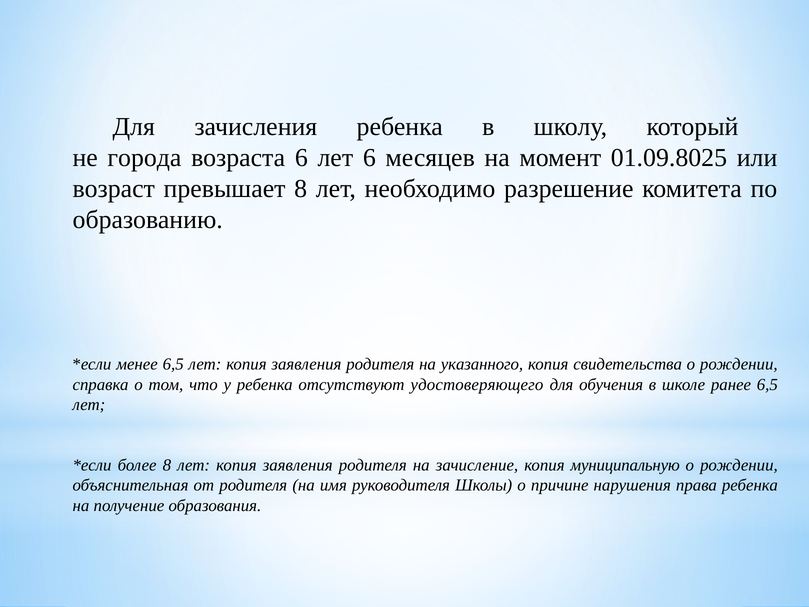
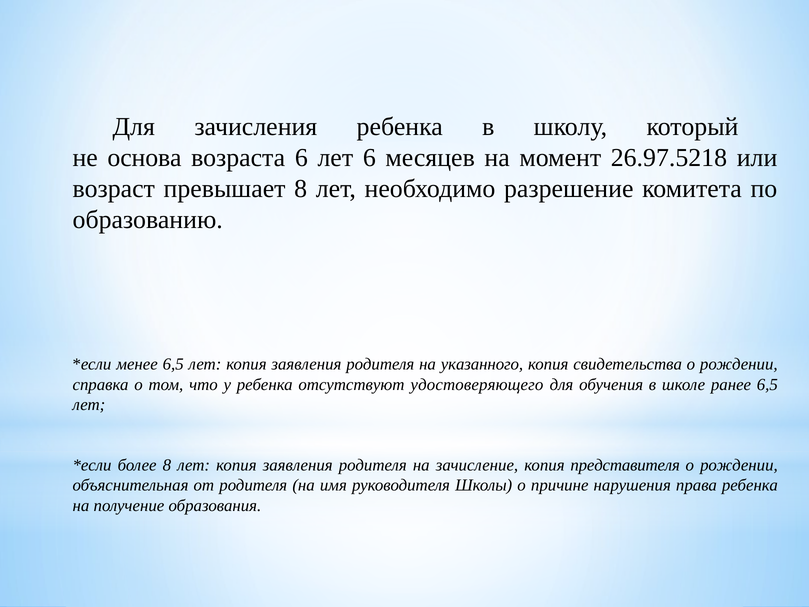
города: города -> основа
01.09.8025: 01.09.8025 -> 26.97.5218
муниципальную: муниципальную -> представителя
